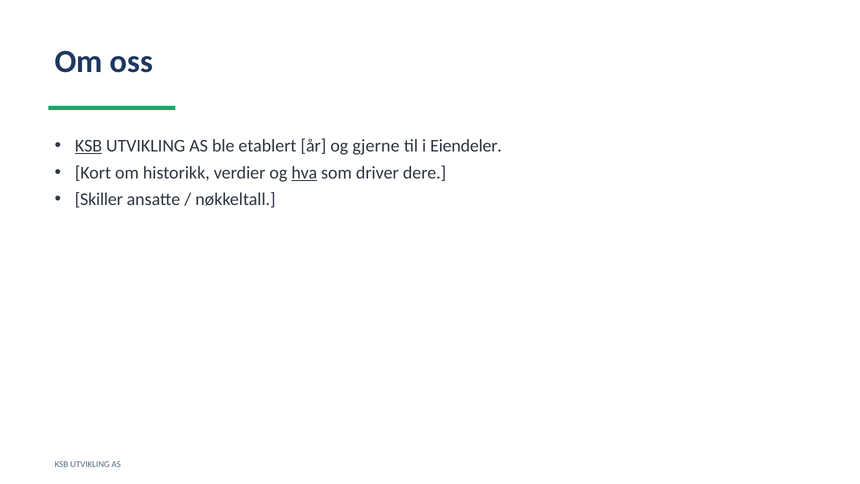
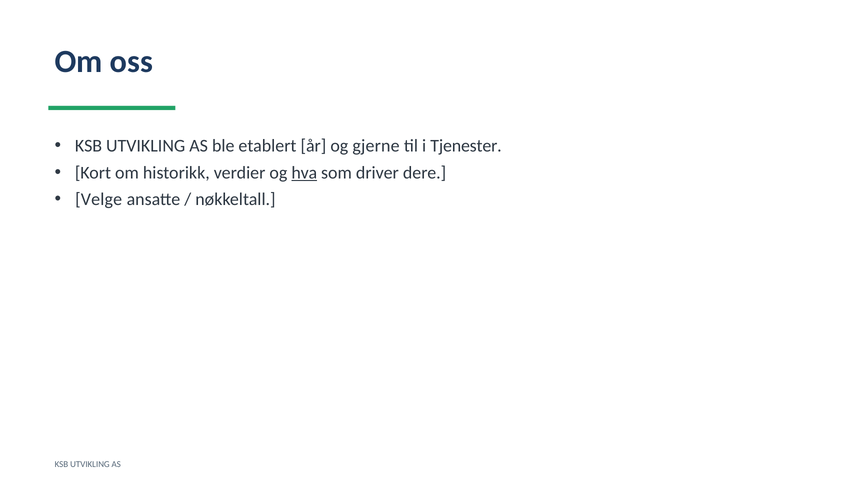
KSB at (88, 146) underline: present -> none
Eiendeler: Eiendeler -> Tjenester
Skiller: Skiller -> Velge
